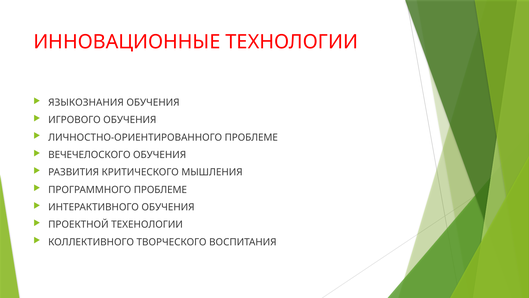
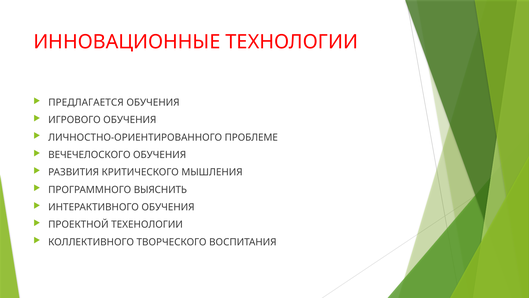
ЯЗЫКОЗНАНИЯ: ЯЗЫКОЗНАНИЯ -> ПРЕДЛАГАЕТСЯ
ПРОГРАММНОГО ПРОБЛЕМЕ: ПРОБЛЕМЕ -> ВЫЯСНИТЬ
